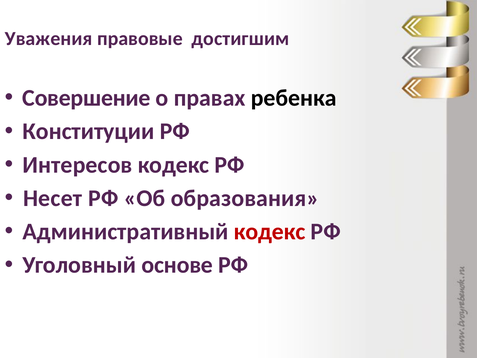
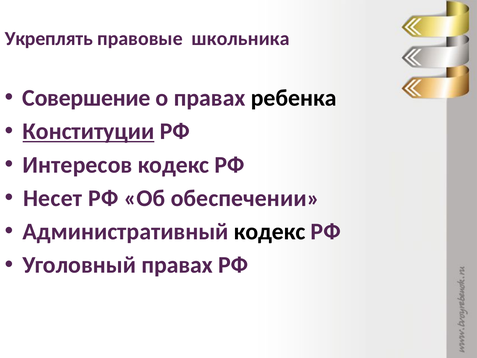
Уважения: Уважения -> Укреплять
достигшим: достигшим -> школьника
Конституции underline: none -> present
образования: образования -> обеспечении
кодекс at (270, 232) colour: red -> black
Уголовный основе: основе -> правах
